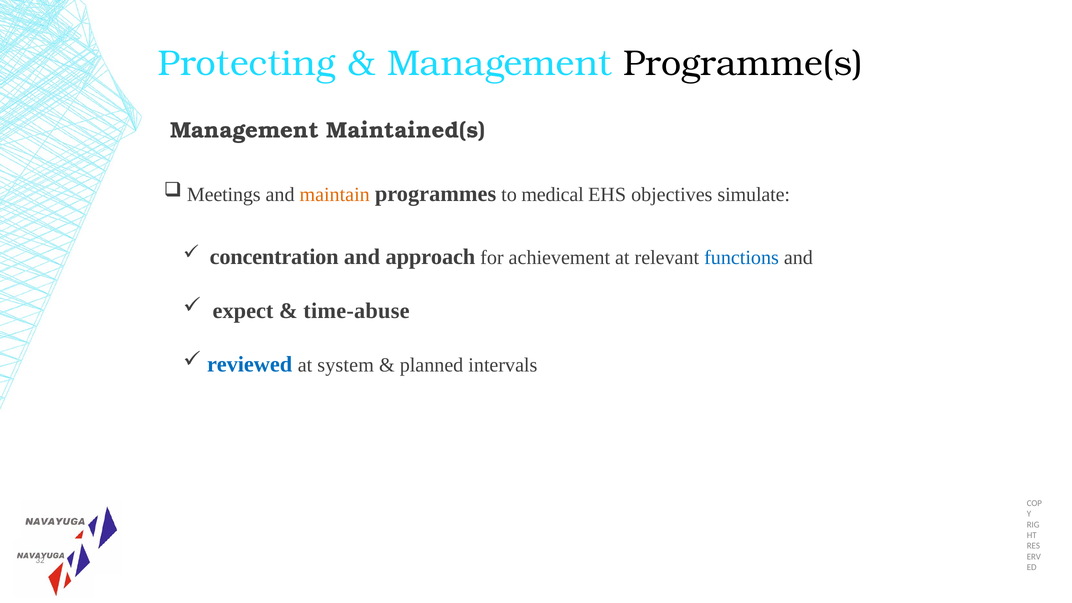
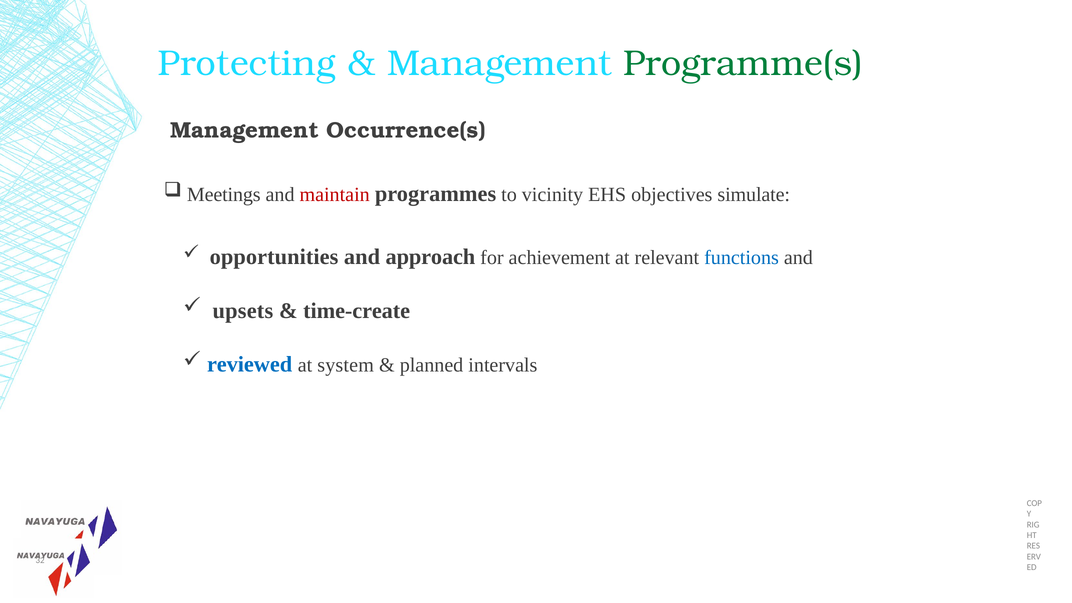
Programme(s colour: black -> green
Maintained(s: Maintained(s -> Occurrence(s
maintain colour: orange -> red
medical: medical -> vicinity
concentration: concentration -> opportunities
expect: expect -> upsets
time-abuse: time-abuse -> time-create
